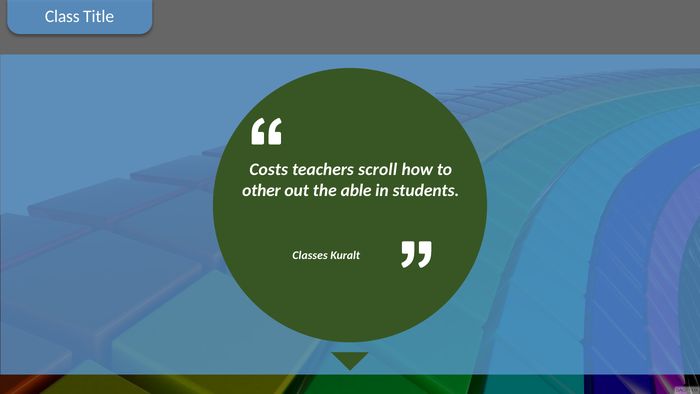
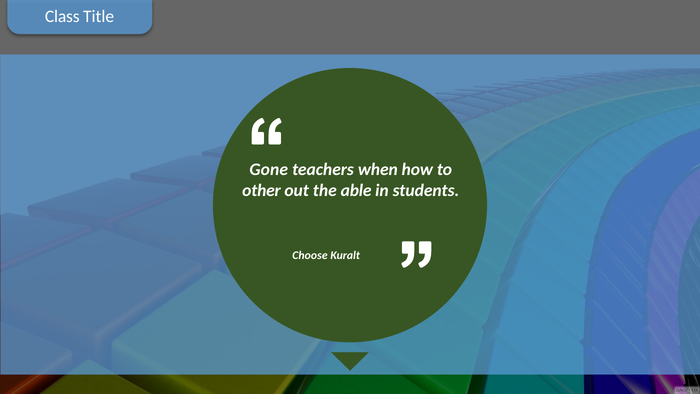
Costs: Costs -> Gone
scroll: scroll -> when
Classes: Classes -> Choose
